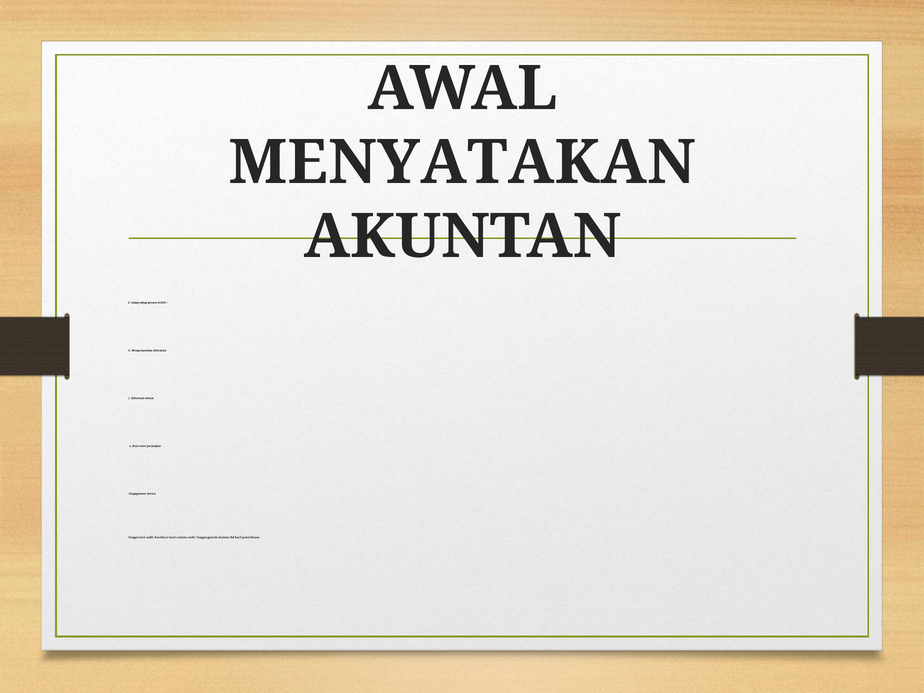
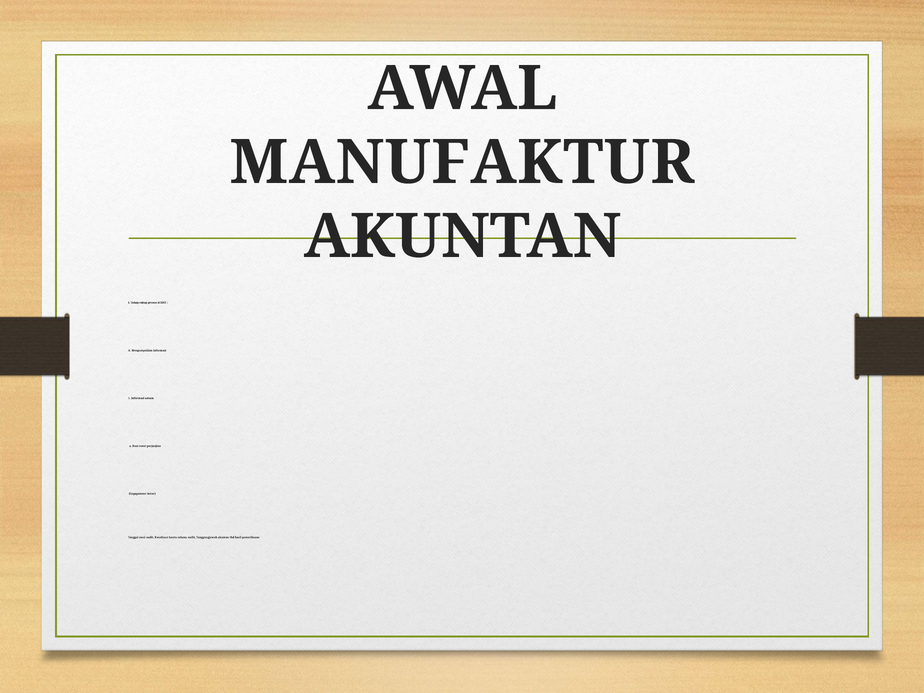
MENYATAKAN: MENYATAKAN -> MANUFAKTUR
